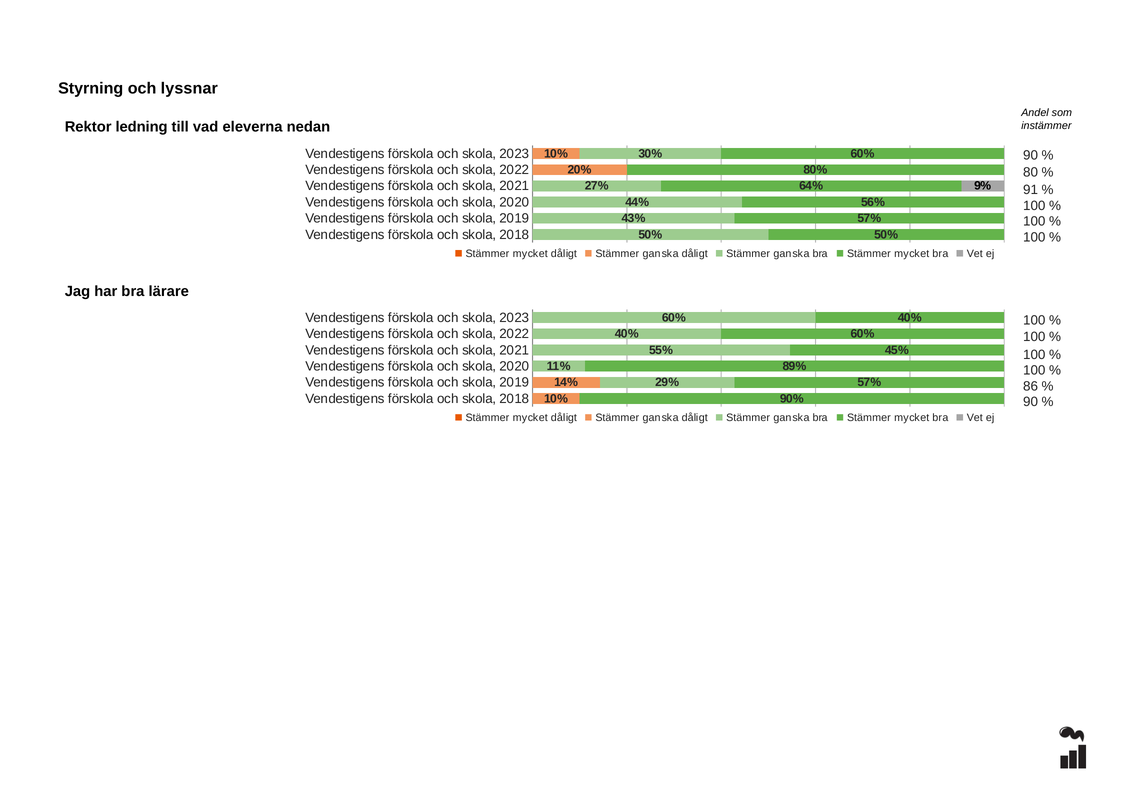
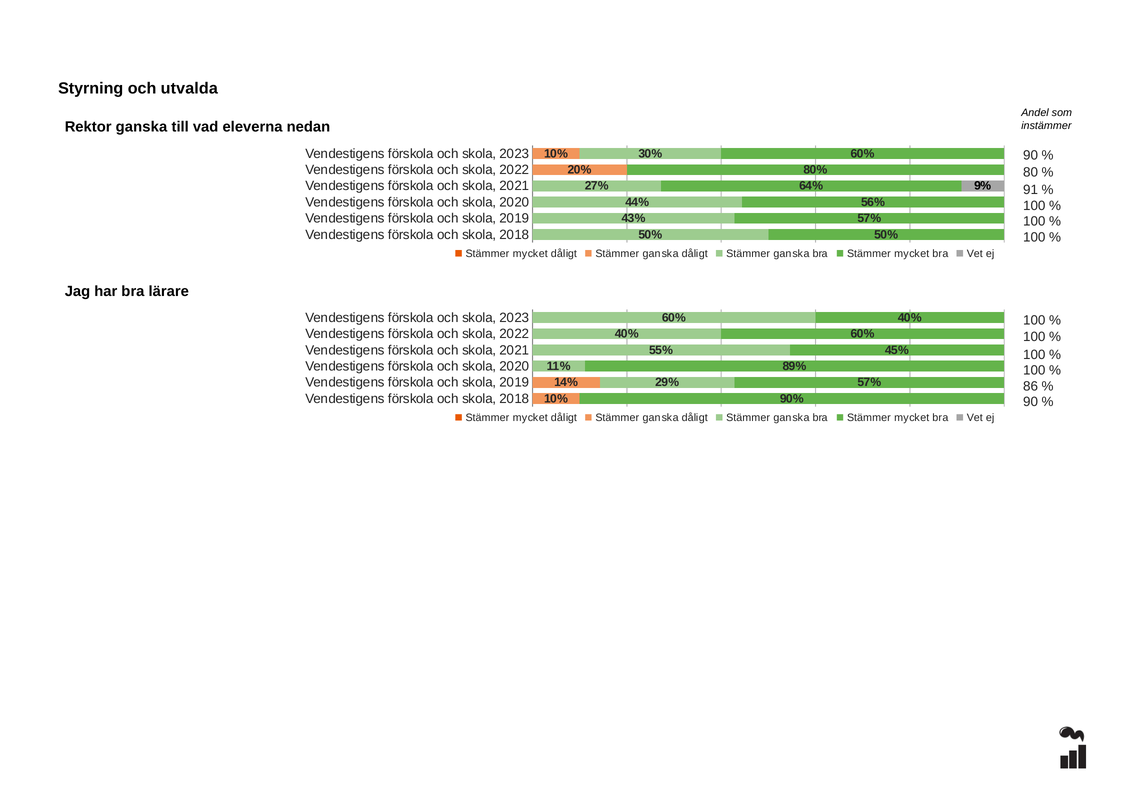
lyssnar: lyssnar -> utvalda
Rektor ledning: ledning -> ganska
